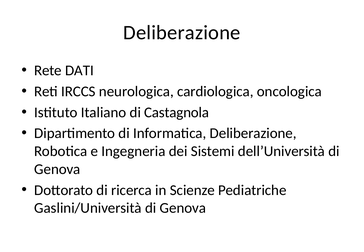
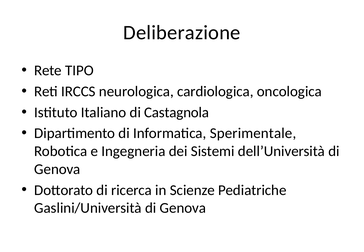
DATI: DATI -> TIPO
Informatica Deliberazione: Deliberazione -> Sperimentale
